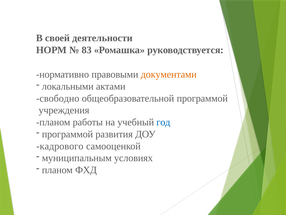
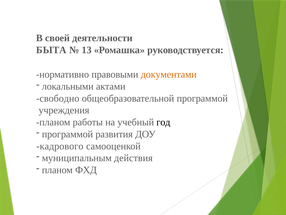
НОРМ: НОРМ -> БЫТА
83: 83 -> 13
год colour: blue -> black
условиях: условиях -> действия
